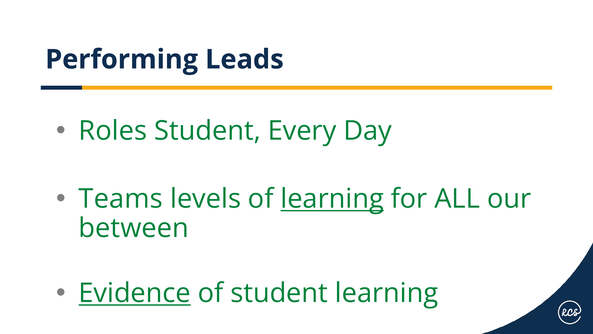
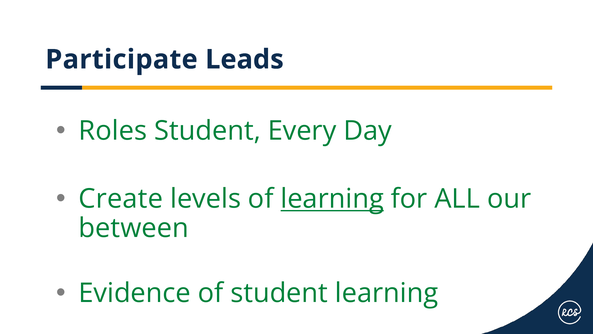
Performing: Performing -> Participate
Teams: Teams -> Create
Evidence underline: present -> none
